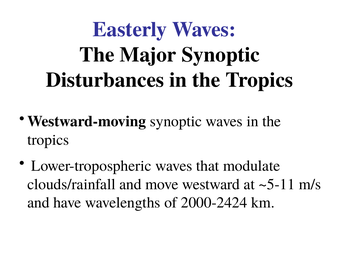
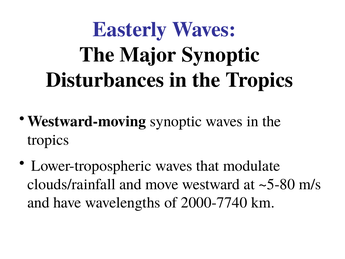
~5-11: ~5-11 -> ~5-80
2000-2424: 2000-2424 -> 2000-7740
